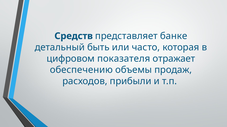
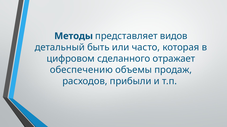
Средств: Средств -> Методы
банке: банке -> видов
показателя: показателя -> сделанного
